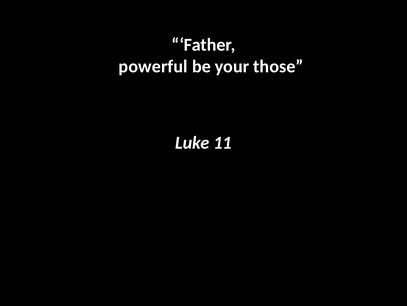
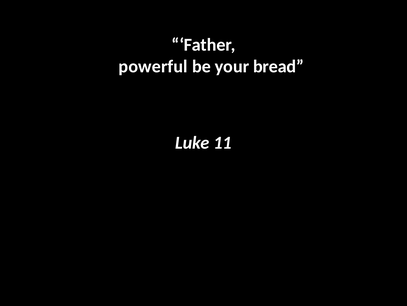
those: those -> bread
